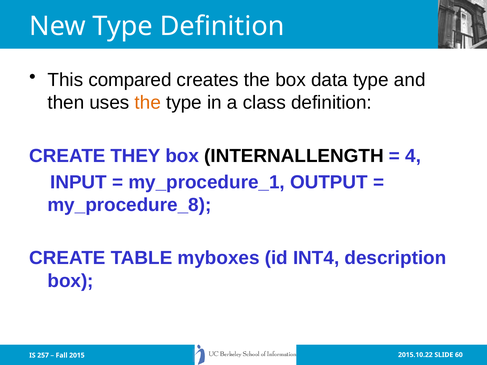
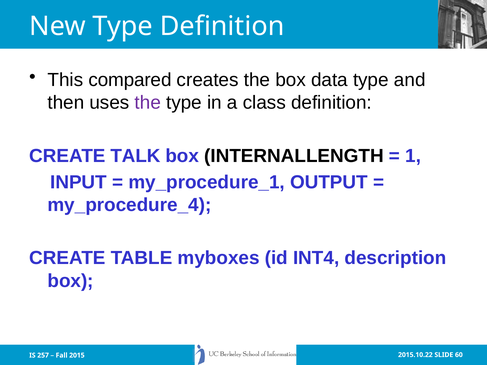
the at (148, 103) colour: orange -> purple
THEY: THEY -> TALK
4: 4 -> 1
my_procedure_8: my_procedure_8 -> my_procedure_4
